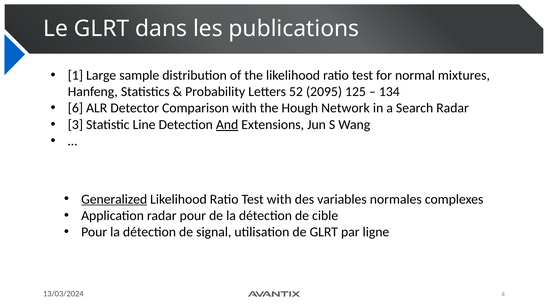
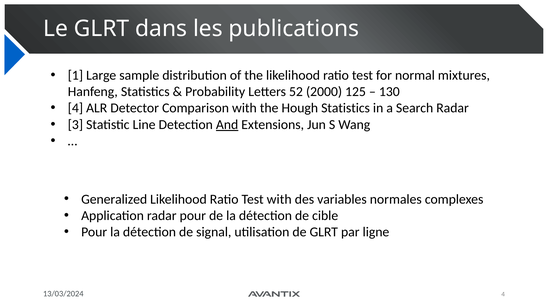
2095: 2095 -> 2000
134: 134 -> 130
6 at (75, 108): 6 -> 4
Hough Network: Network -> Statistics
Generalized underline: present -> none
